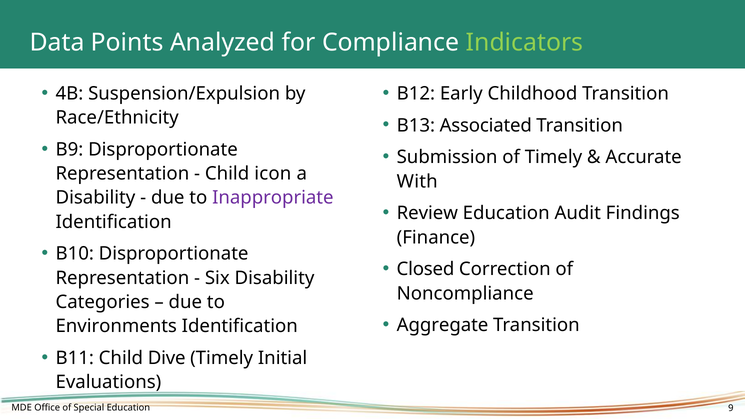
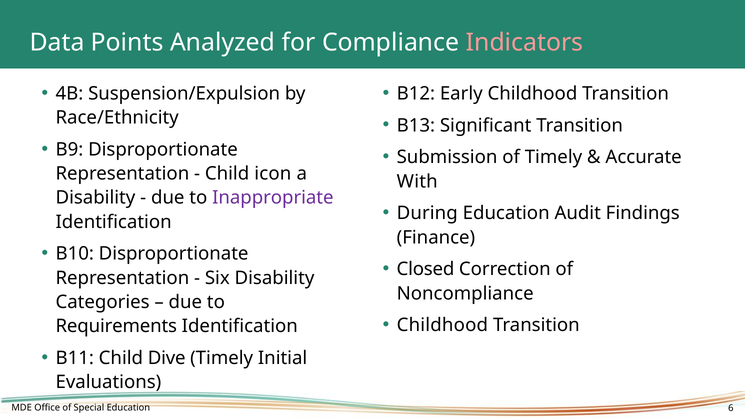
Indicators colour: light green -> pink
Associated: Associated -> Significant
Review: Review -> During
Aggregate at (443, 325): Aggregate -> Childhood
Environments: Environments -> Requirements
9: 9 -> 6
